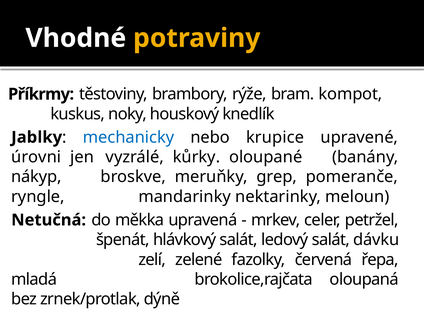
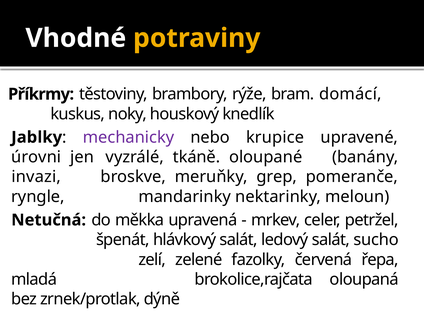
kompot: kompot -> domácí
mechanicky colour: blue -> purple
kůrky: kůrky -> tkáně
nákyp: nákyp -> invazi
dávku: dávku -> sucho
